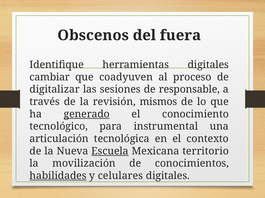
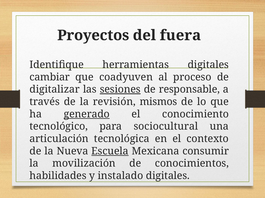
Obscenos: Obscenos -> Proyectos
sesiones underline: none -> present
instrumental: instrumental -> sociocultural
territorio: territorio -> consumir
habilidades underline: present -> none
celulares: celulares -> instalado
